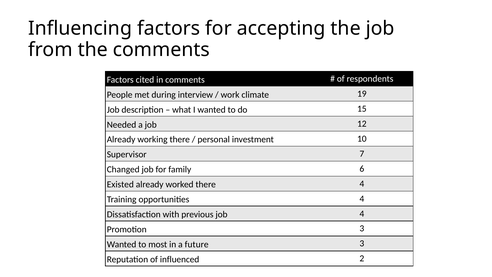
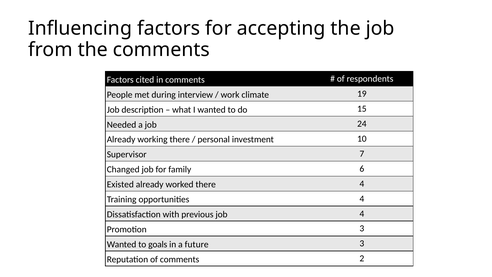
12: 12 -> 24
most: most -> goals
of influenced: influenced -> comments
